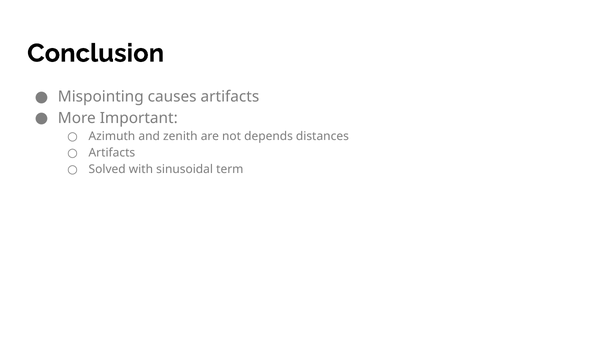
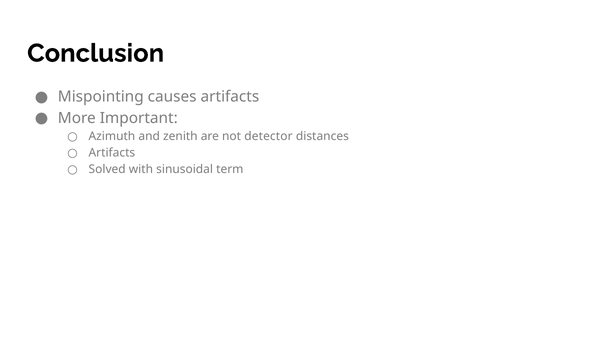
depends: depends -> detector
